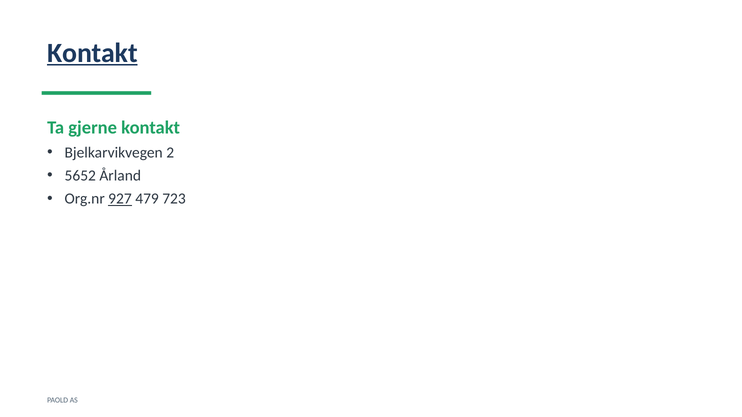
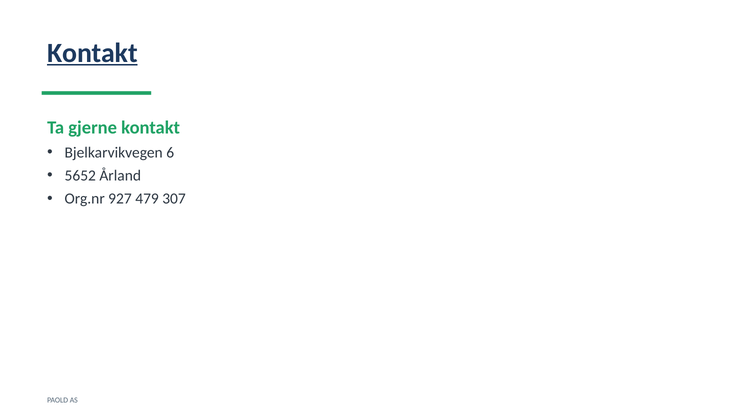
2: 2 -> 6
927 underline: present -> none
723: 723 -> 307
